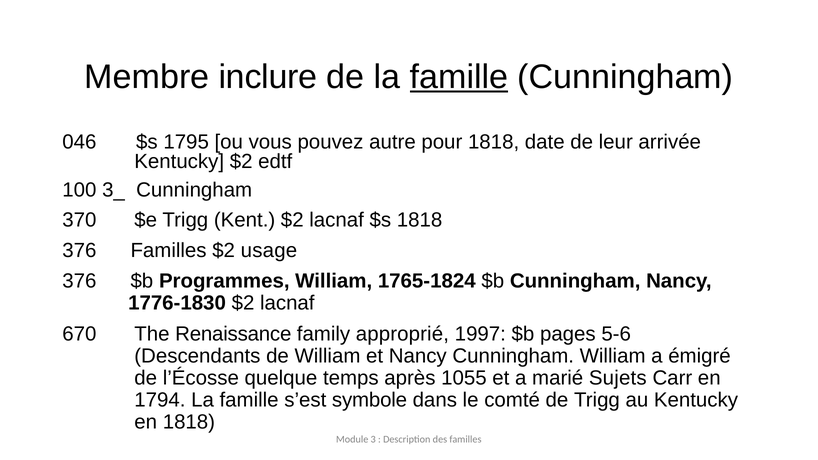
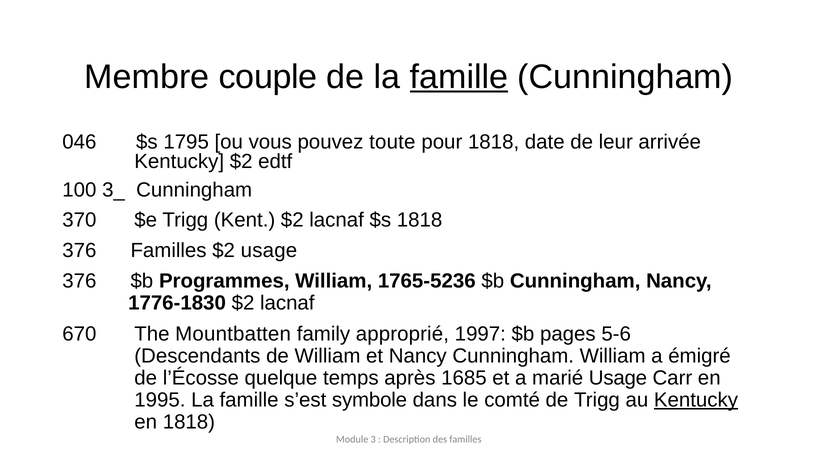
inclure: inclure -> couple
autre: autre -> toute
1765-1824: 1765-1824 -> 1765-5236
Renaissance: Renaissance -> Mountbatten
1055: 1055 -> 1685
marié Sujets: Sujets -> Usage
1794: 1794 -> 1995
Kentucky at (696, 400) underline: none -> present
